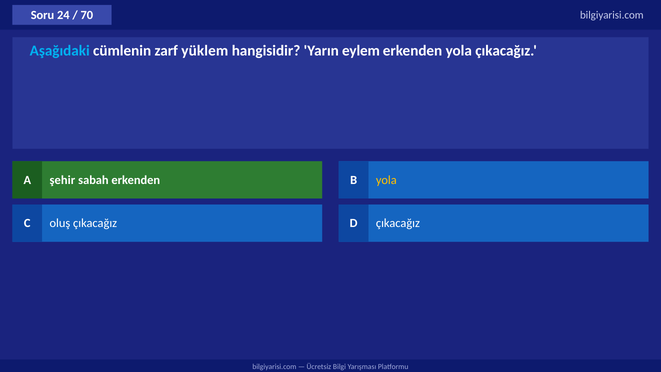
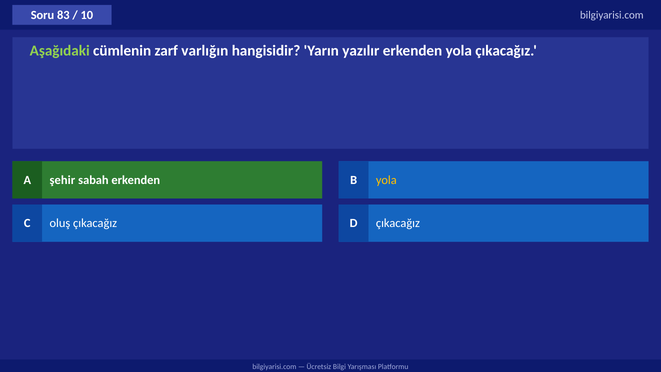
24: 24 -> 83
70: 70 -> 10
Aşağıdaki colour: light blue -> light green
yüklem: yüklem -> varlığın
eylem: eylem -> yazılır
